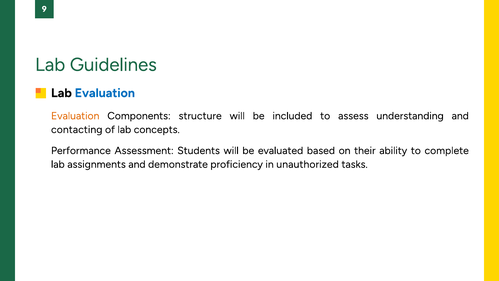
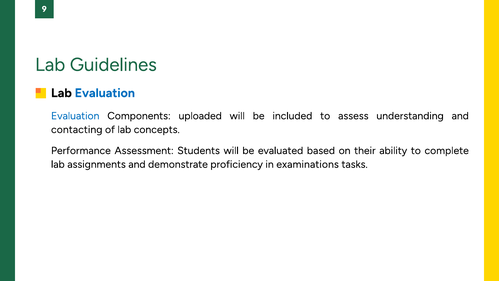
Evaluation at (75, 116) colour: orange -> blue
structure: structure -> uploaded
unauthorized: unauthorized -> examinations
